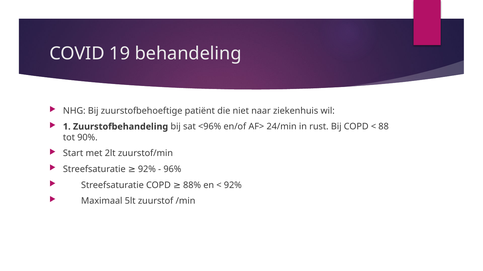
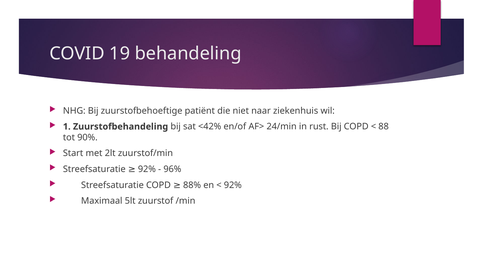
<96%: <96% -> <42%
